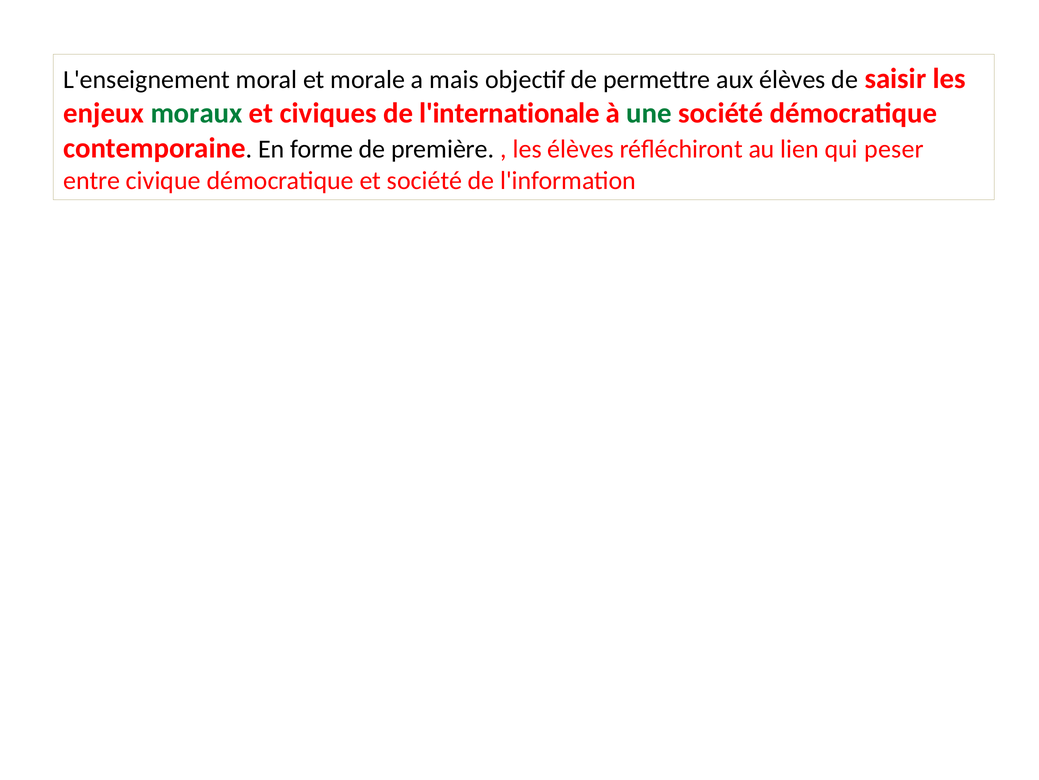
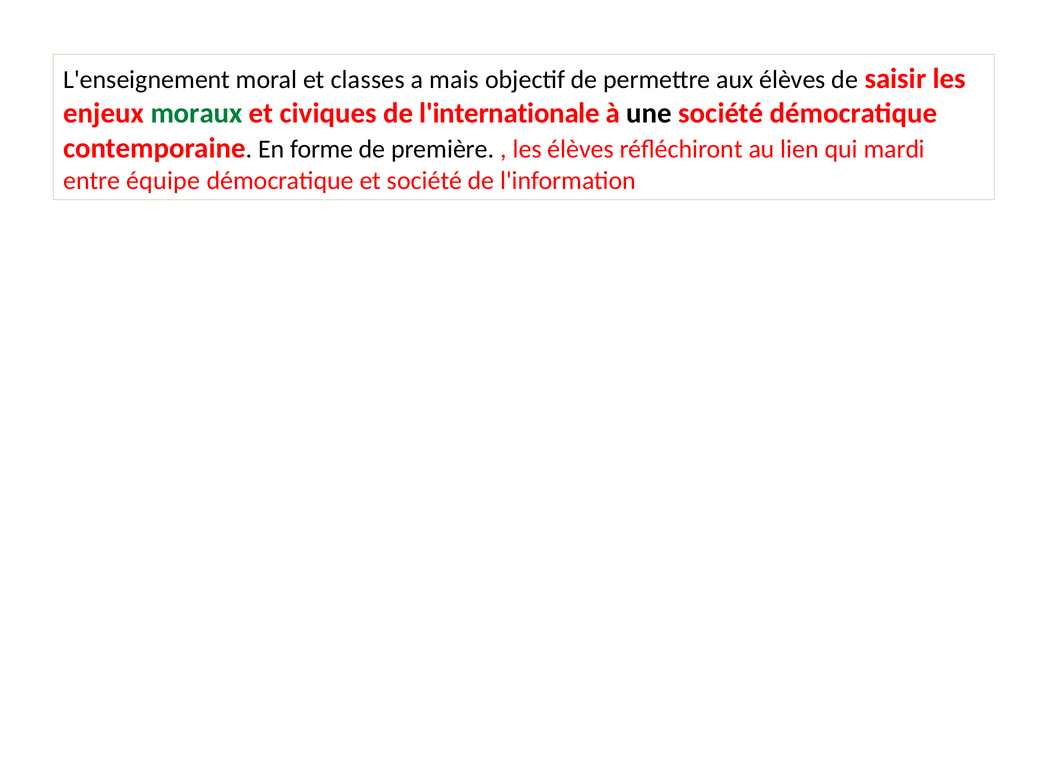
morale: morale -> classes
une colour: green -> black
peser: peser -> mardi
civique: civique -> équipe
